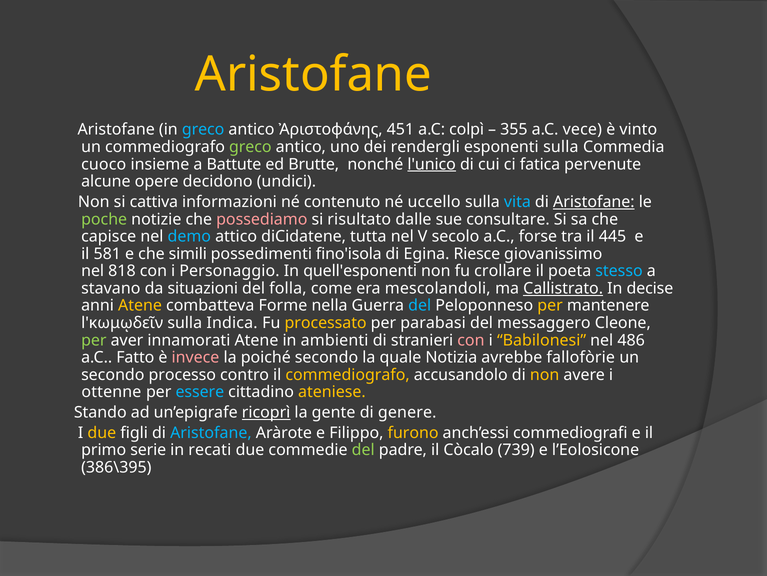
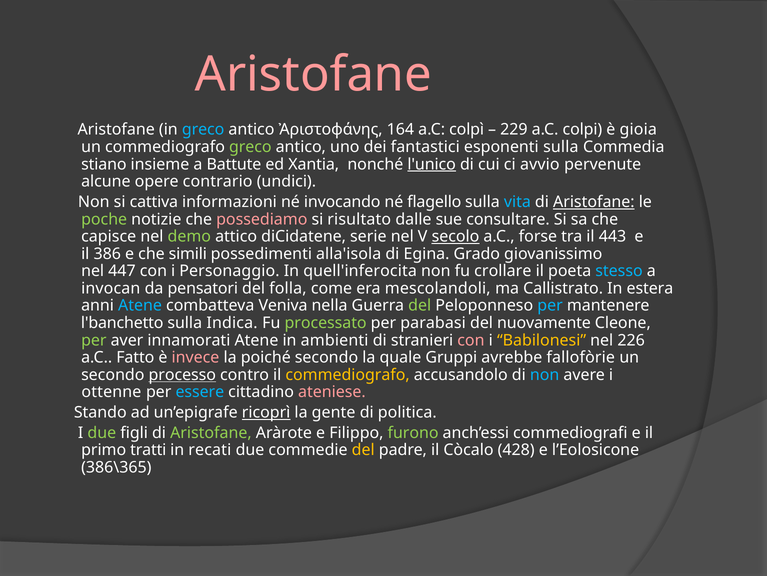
Aristofane at (313, 74) colour: yellow -> pink
451: 451 -> 164
355: 355 -> 229
vece: vece -> colpi
vinto: vinto -> gioia
rendergli: rendergli -> fantastici
cuoco: cuoco -> stiano
Brutte: Brutte -> Xantia
fatica: fatica -> avvio
decidono: decidono -> contrario
contenuto: contenuto -> invocando
uccello: uccello -> flagello
demo colour: light blue -> light green
tutta: tutta -> serie
secolo underline: none -> present
445: 445 -> 443
581: 581 -> 386
fino'isola: fino'isola -> alla'isola
Riesce: Riesce -> Grado
818: 818 -> 447
quell'esponenti: quell'esponenti -> quell'inferocita
stavano: stavano -> invocan
situazioni: situazioni -> pensatori
Callistrato underline: present -> none
decise: decise -> estera
Atene at (140, 305) colour: yellow -> light blue
Forme: Forme -> Veniva
del at (420, 305) colour: light blue -> light green
per at (550, 305) colour: yellow -> light blue
l'κωμῳδεῖν: l'κωμῳδεῖν -> l'banchetto
processato colour: yellow -> light green
messaggero: messaggero -> nuovamente
486: 486 -> 226
Notizia: Notizia -> Gruppi
processo underline: none -> present
non at (545, 374) colour: yellow -> light blue
ateniese colour: yellow -> pink
genere: genere -> politica
due at (102, 432) colour: yellow -> light green
Aristofane at (211, 432) colour: light blue -> light green
furono colour: yellow -> light green
serie: serie -> tratti
del at (363, 450) colour: light green -> yellow
739: 739 -> 428
386\395: 386\395 -> 386\365
